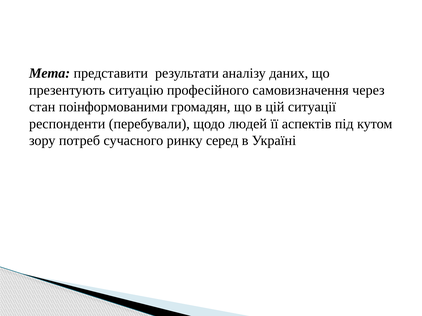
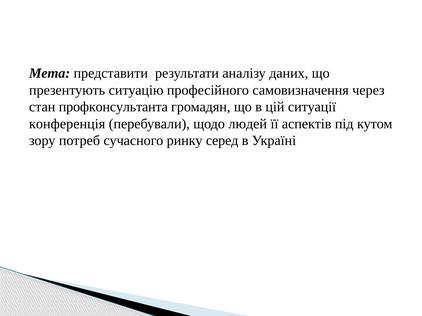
поінформованими: поінформованими -> профконсультанта
респонденти: респонденти -> конференція
